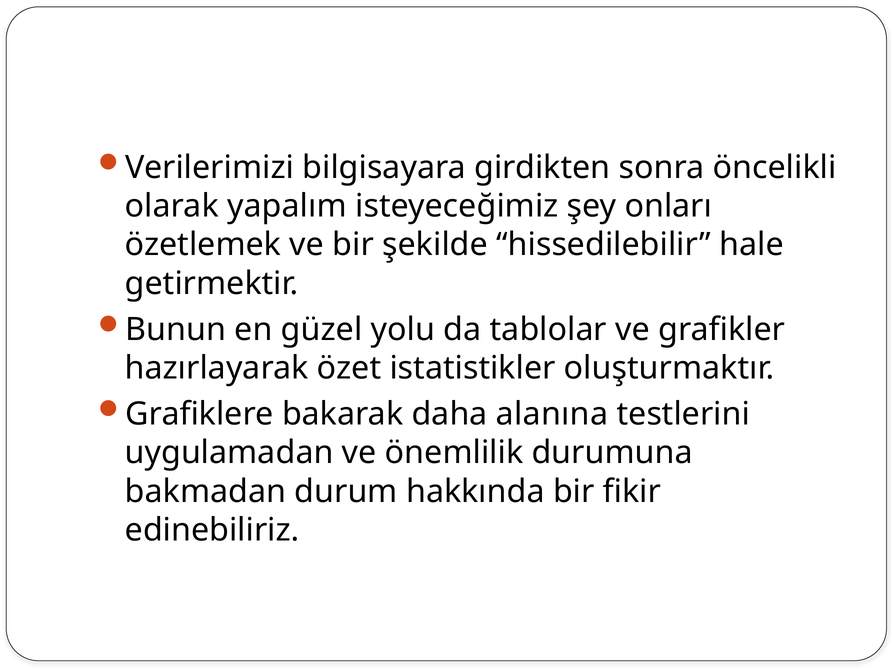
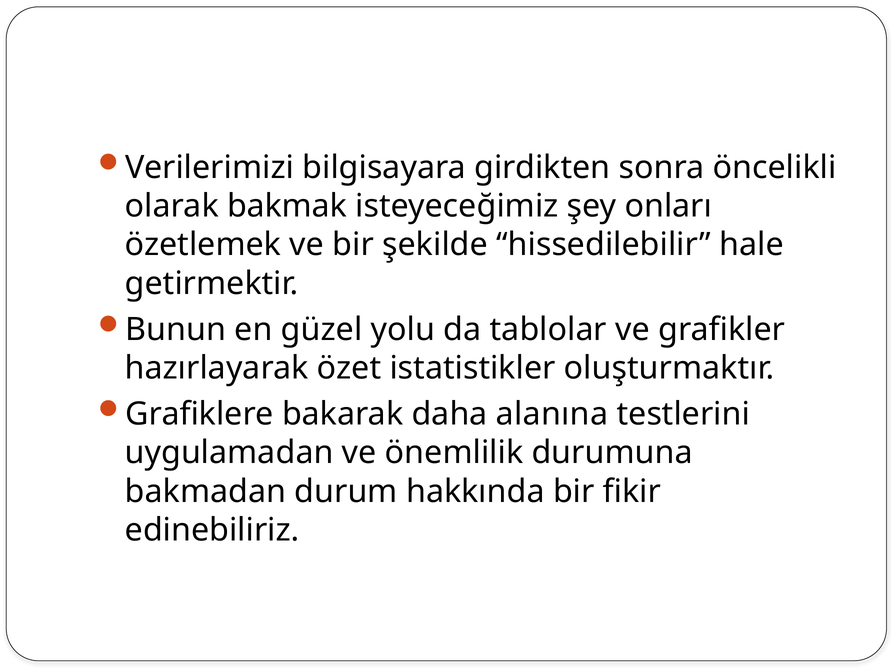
yapalım: yapalım -> bakmak
